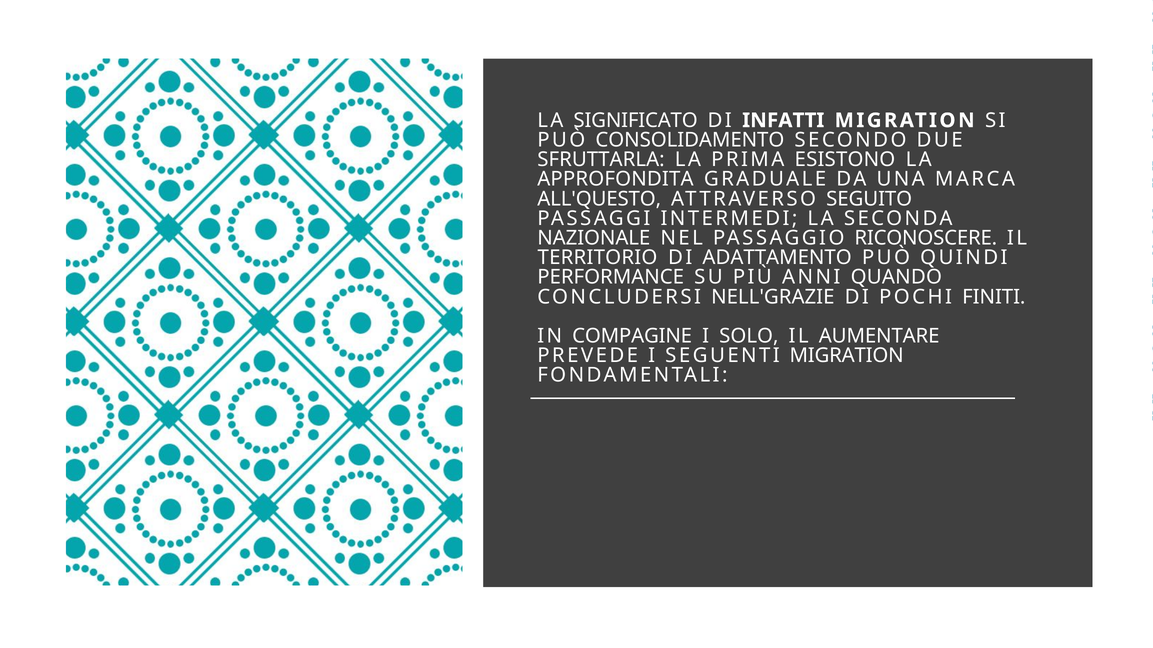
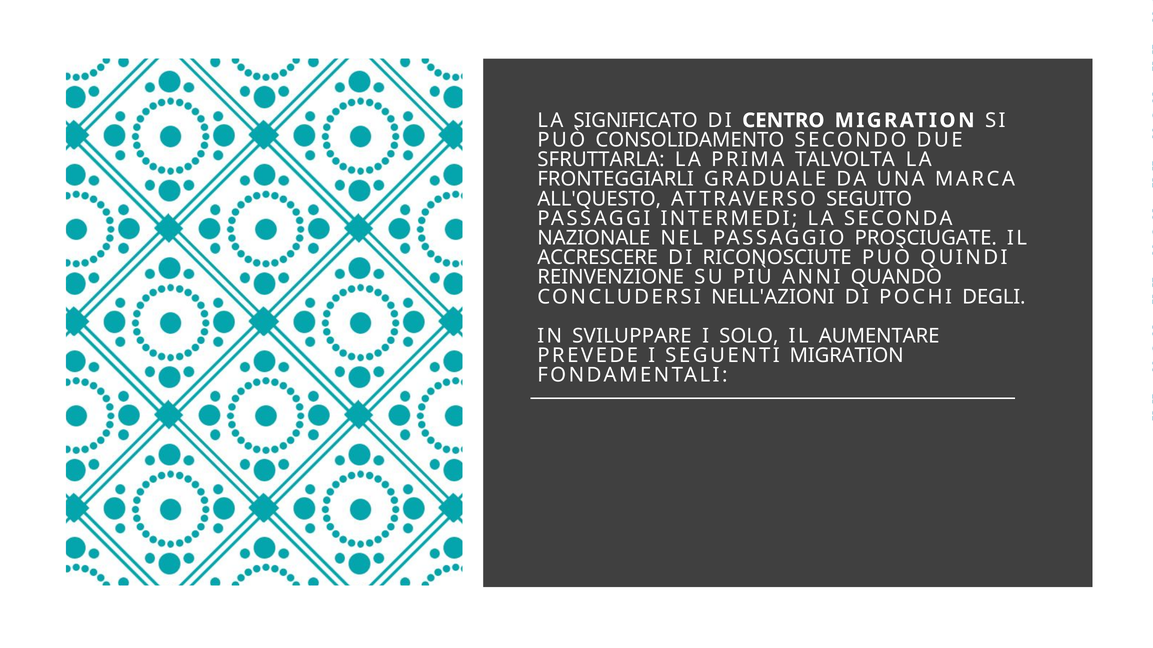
INFATTI: INFATTI -> CENTRO
ESISTONO: ESISTONO -> TALVOLTA
APPROFONDITA: APPROFONDITA -> FRONTEGGIARLI
RICONOSCERE: RICONOSCERE -> PROSCIUGATE
TERRITORIO: TERRITORIO -> ACCRESCERE
ADATTAMENTO: ADATTAMENTO -> RICONOSCIUTE
PERFORMANCE: PERFORMANCE -> REINVENZIONE
NELL'GRAZIE: NELL'GRAZIE -> NELL'AZIONI
FINITI: FINITI -> DEGLI
COMPAGINE: COMPAGINE -> SVILUPPARE
